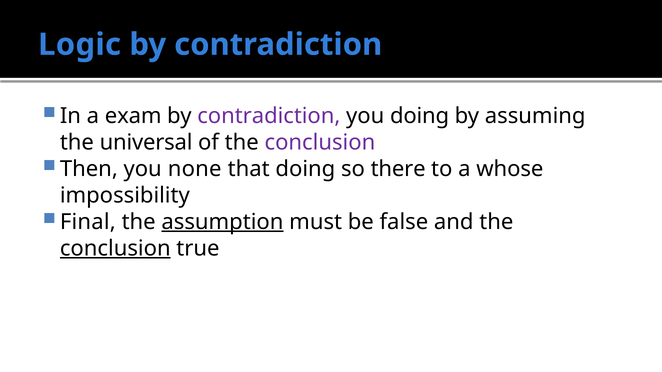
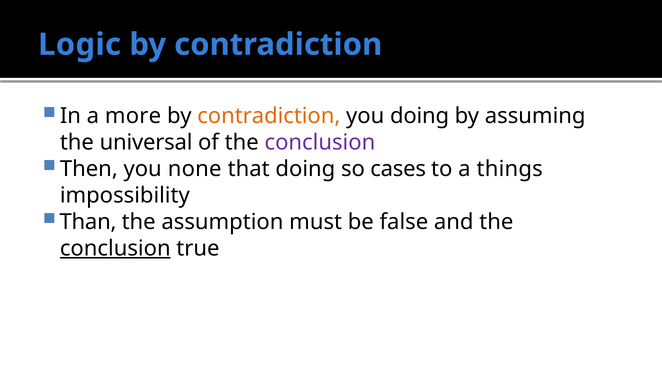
exam: exam -> more
contradiction at (269, 116) colour: purple -> orange
there: there -> cases
whose: whose -> things
Final: Final -> Than
assumption underline: present -> none
